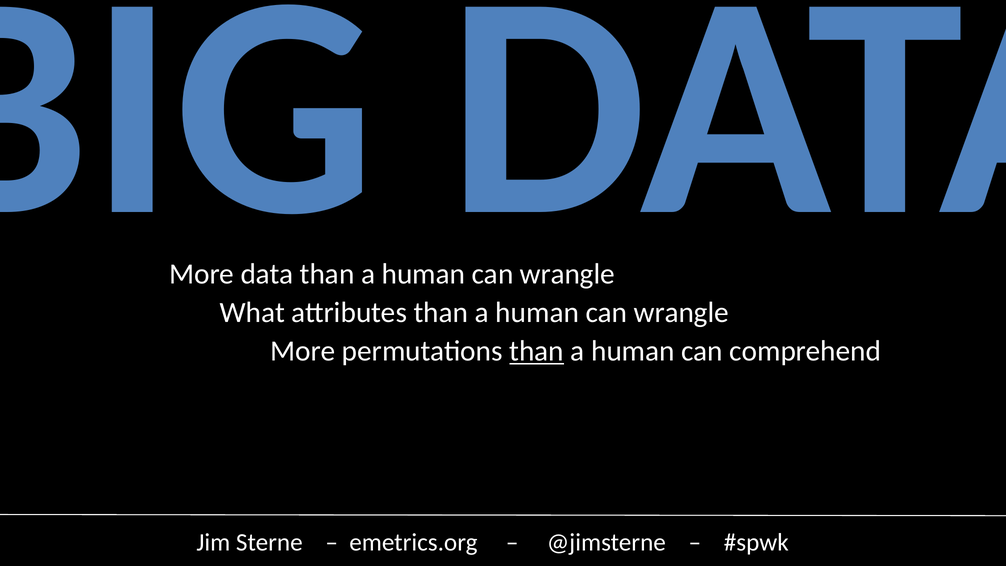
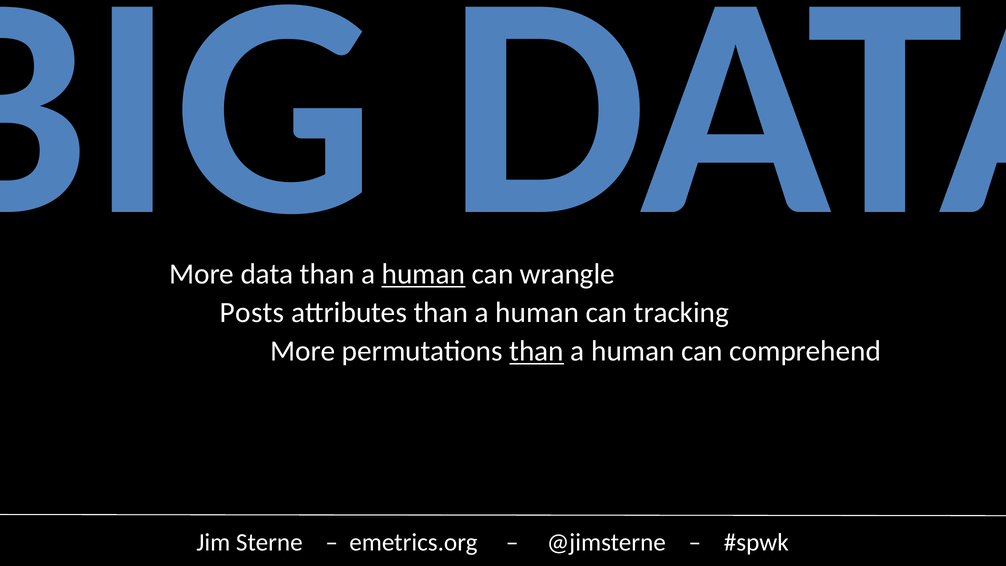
human at (423, 274) underline: none -> present
What: What -> Posts
wrangle at (681, 313): wrangle -> tracking
